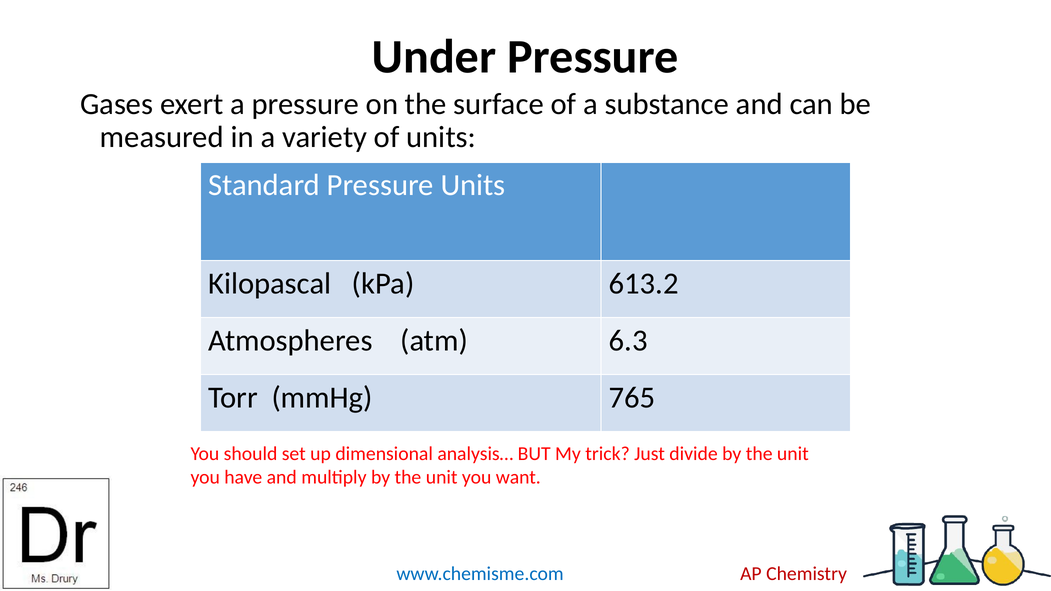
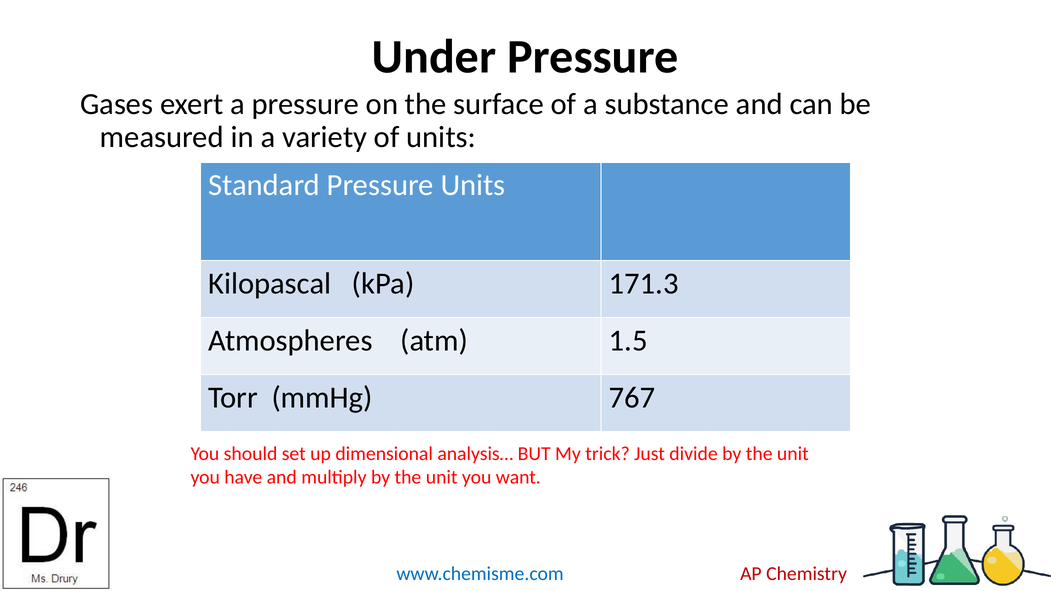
613.2: 613.2 -> 171.3
6.3: 6.3 -> 1.5
765: 765 -> 767
